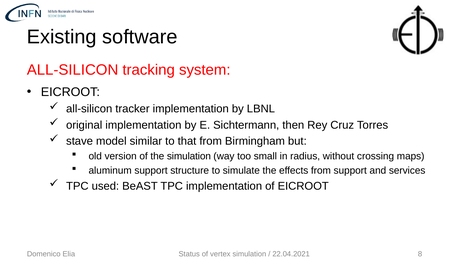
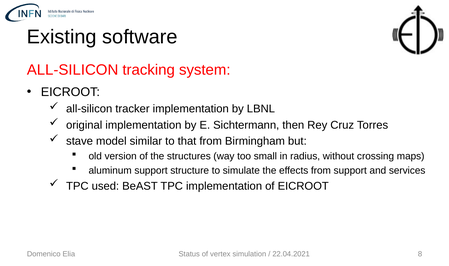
the simulation: simulation -> structures
